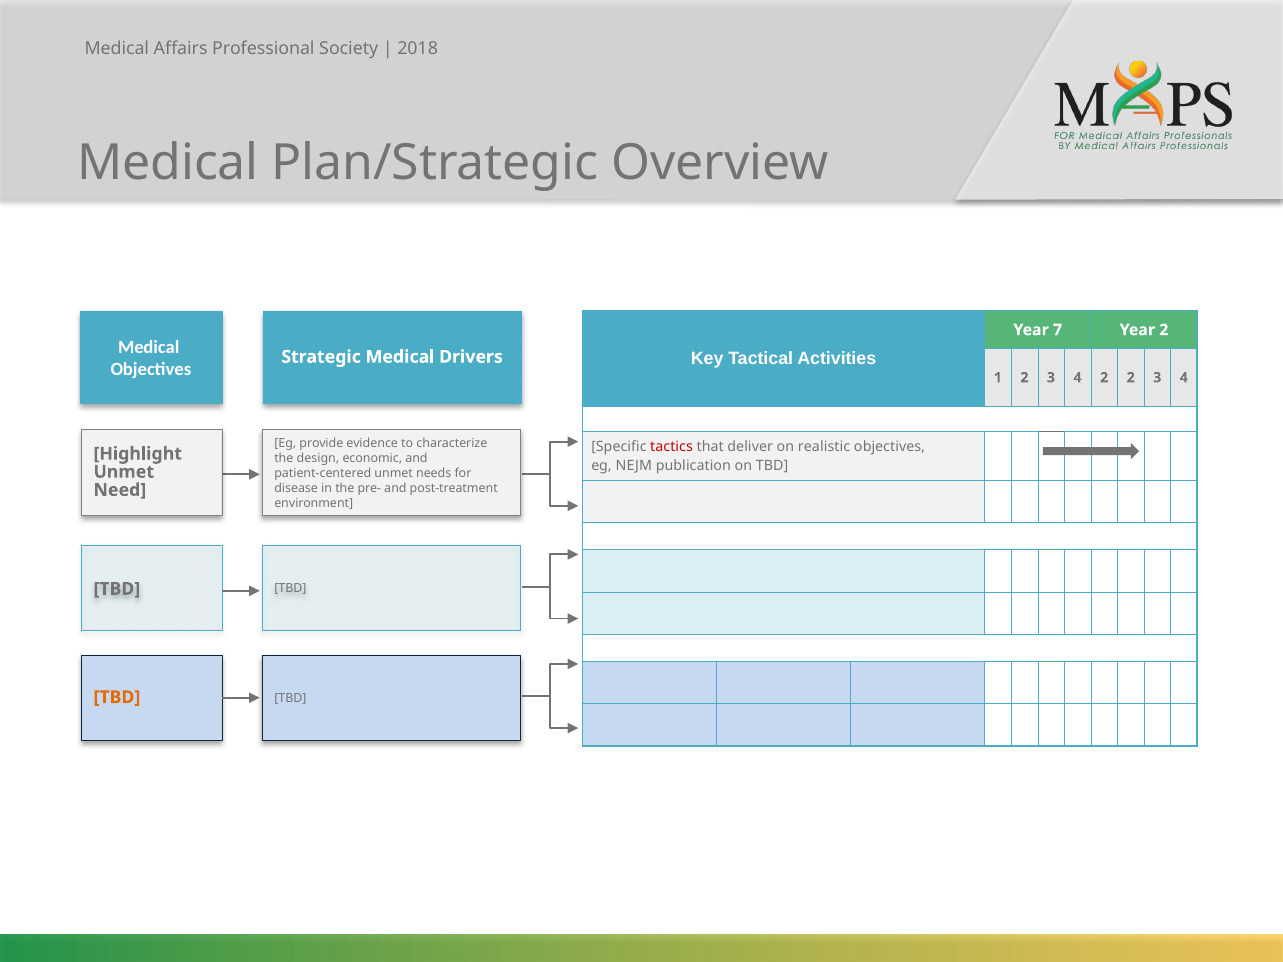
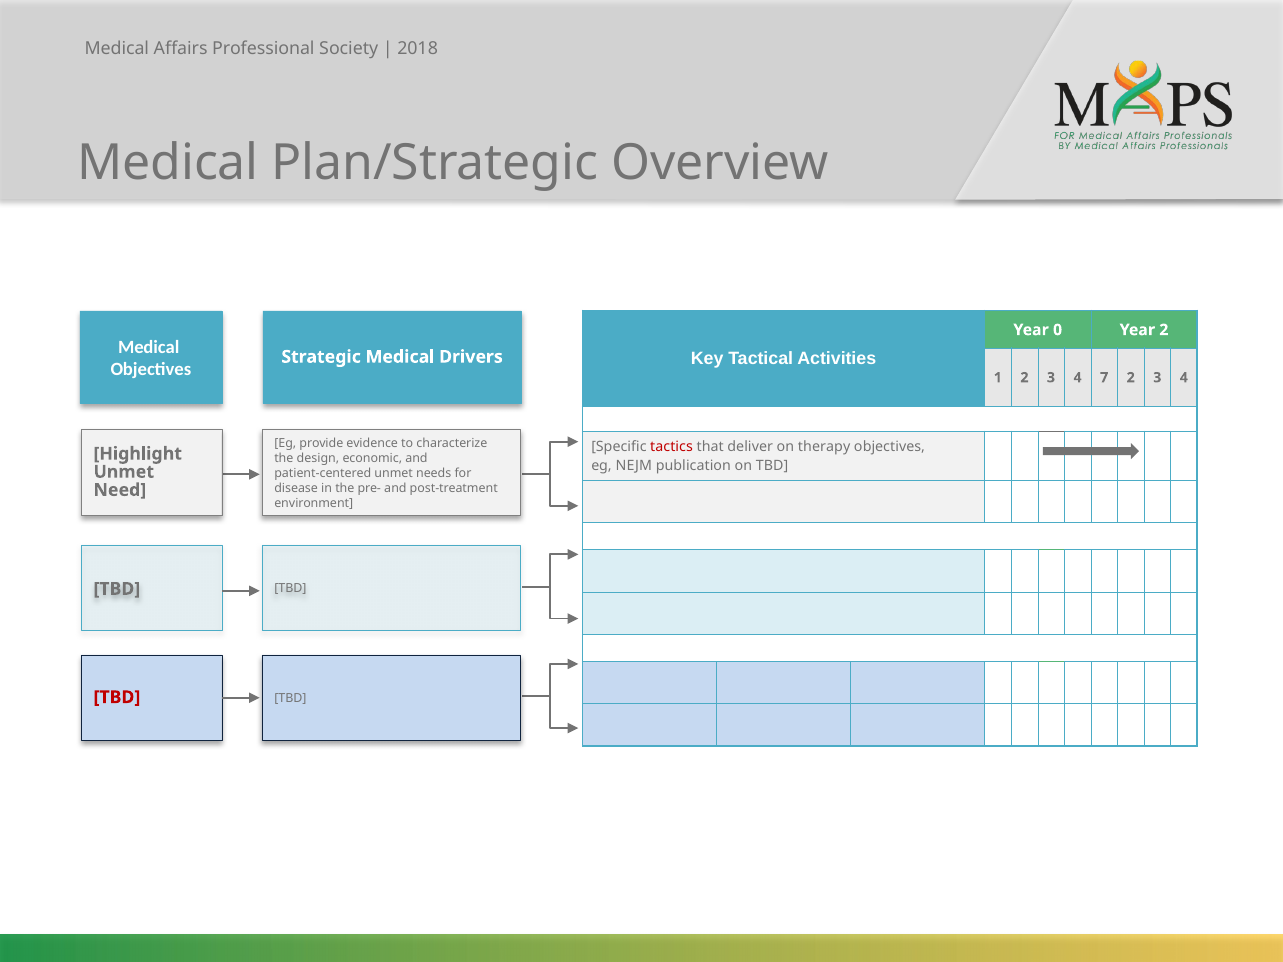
7: 7 -> 0
4 2: 2 -> 7
realistic: realistic -> therapy
TBD at (117, 697) colour: orange -> red
